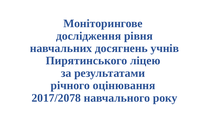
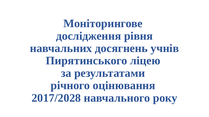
2017/2078: 2017/2078 -> 2017/2028
